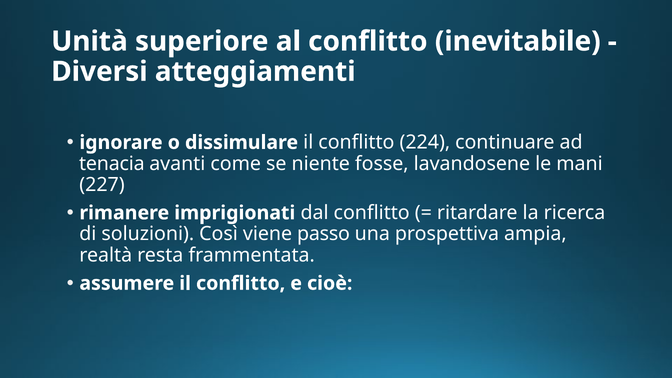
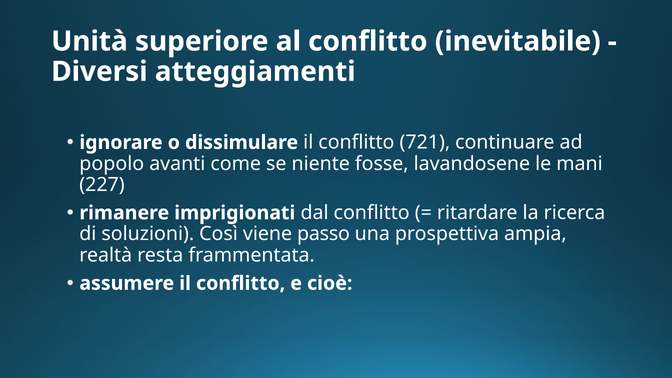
224: 224 -> 721
tenacia: tenacia -> popolo
